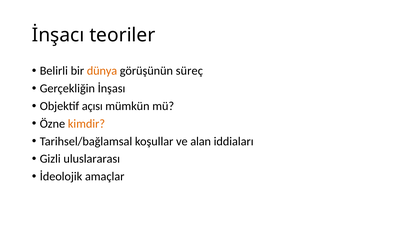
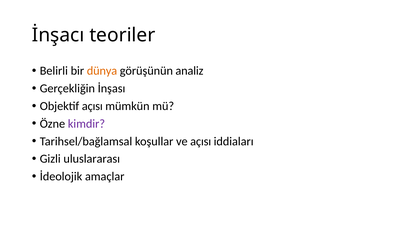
süreç: süreç -> analiz
kimdir colour: orange -> purple
ve alan: alan -> açısı
